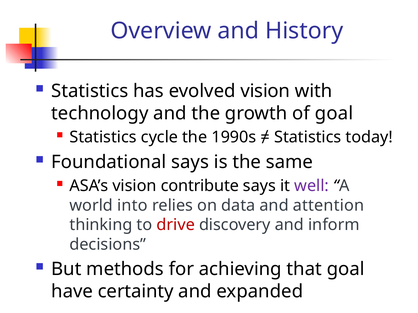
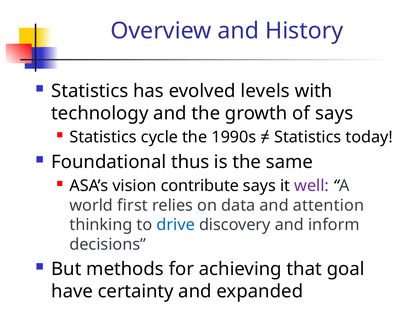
evolved vision: vision -> levels
of goal: goal -> says
Foundational says: says -> thus
into: into -> first
drive colour: red -> blue
